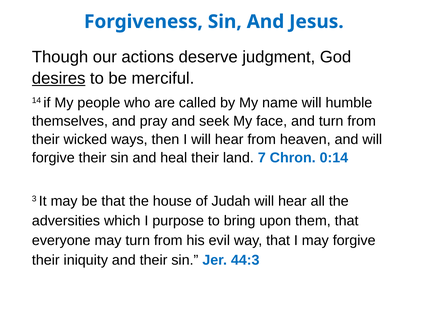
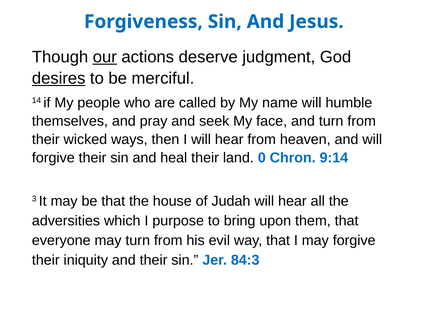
our underline: none -> present
7: 7 -> 0
0:14: 0:14 -> 9:14
44:3: 44:3 -> 84:3
